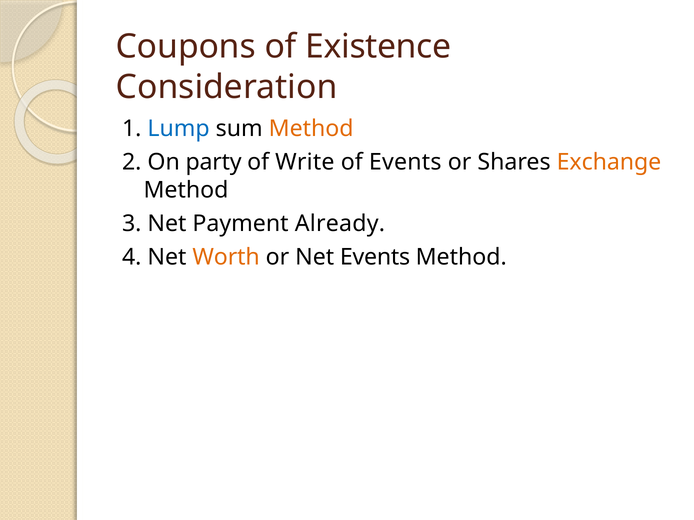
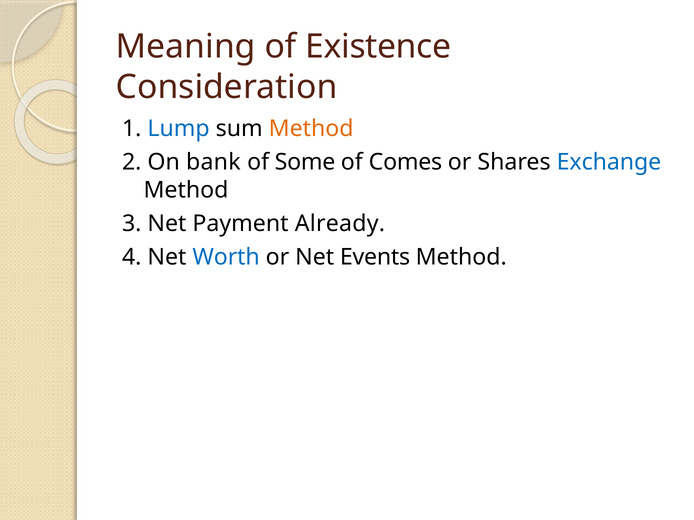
Coupons: Coupons -> Meaning
party: party -> bank
Write: Write -> Some
of Events: Events -> Comes
Exchange colour: orange -> blue
Worth colour: orange -> blue
